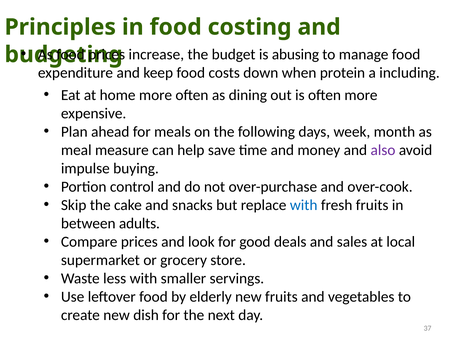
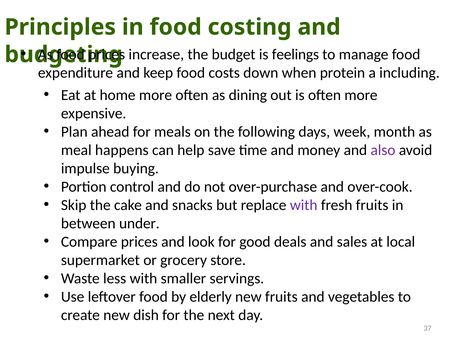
abusing: abusing -> feelings
measure: measure -> happens
with at (304, 205) colour: blue -> purple
adults: adults -> under
